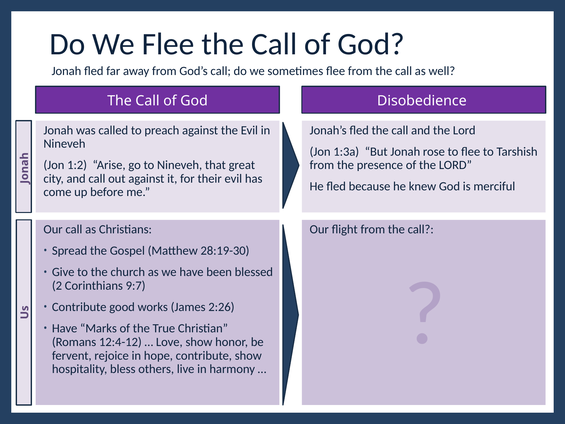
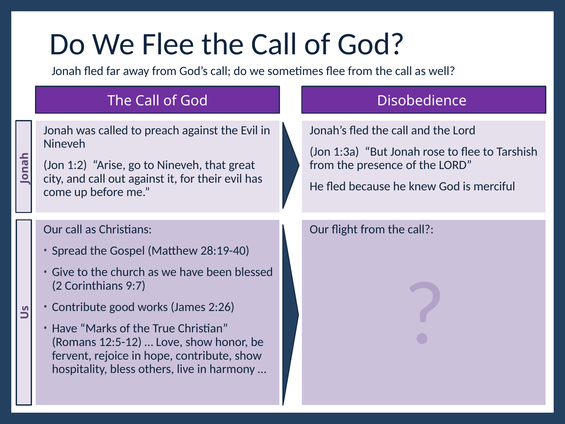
28:19-30: 28:19-30 -> 28:19-40
12:4-12: 12:4-12 -> 12:5-12
